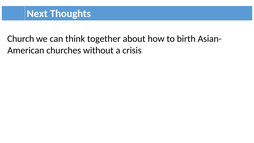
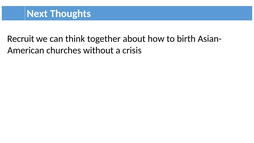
Church: Church -> Recruit
